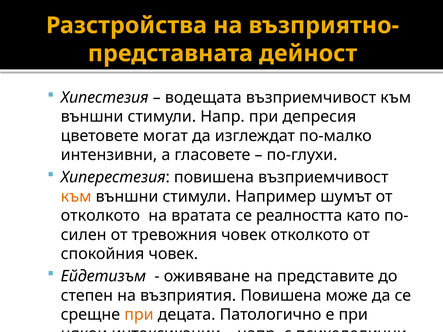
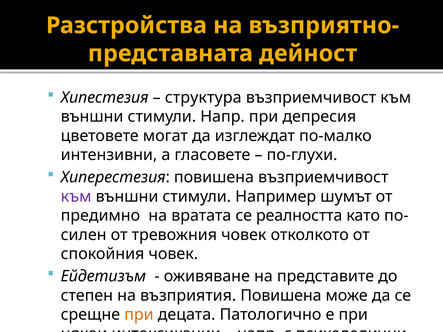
водещата: водещата -> структура
към at (76, 197) colour: orange -> purple
отколкото at (100, 216): отколкото -> предимно
